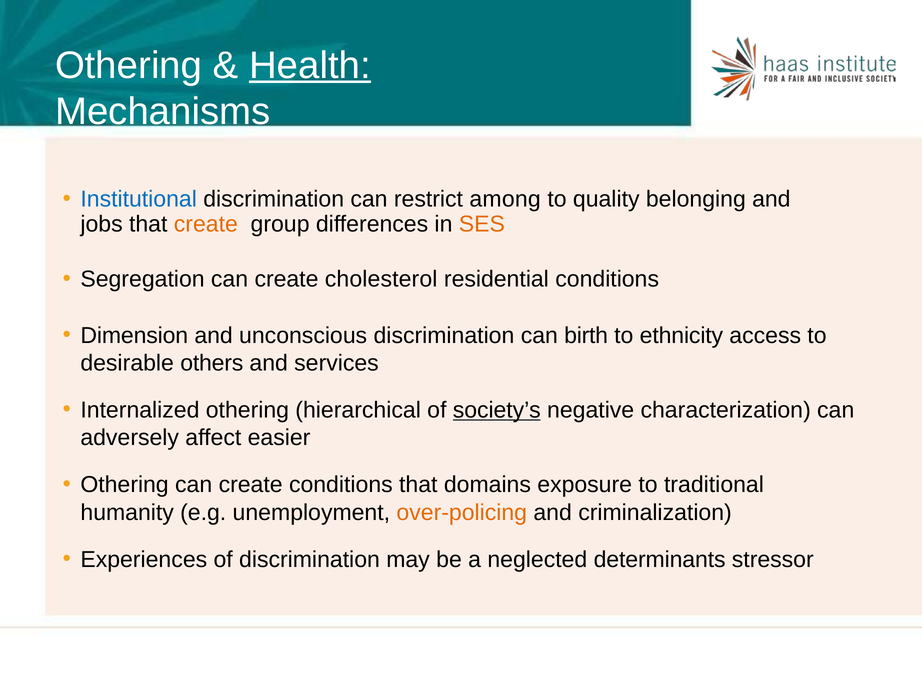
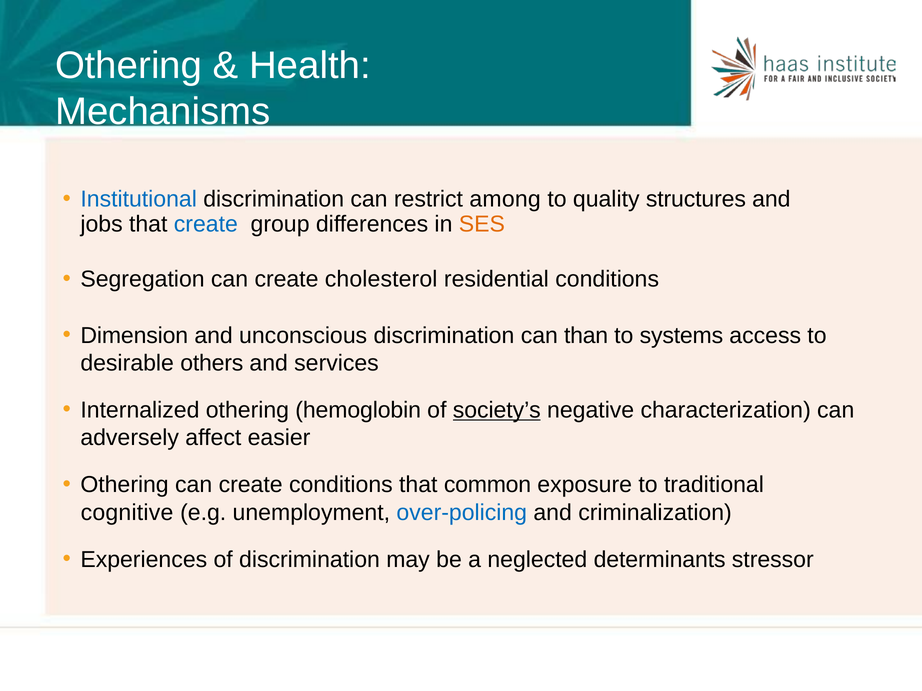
Health underline: present -> none
belonging: belonging -> structures
create at (206, 224) colour: orange -> blue
birth: birth -> than
ethnicity: ethnicity -> systems
hierarchical: hierarchical -> hemoglobin
domains: domains -> common
humanity: humanity -> cognitive
over-policing colour: orange -> blue
